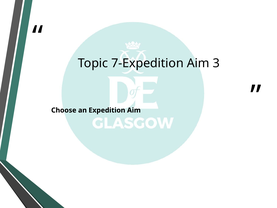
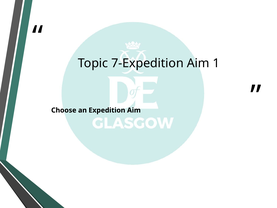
3: 3 -> 1
